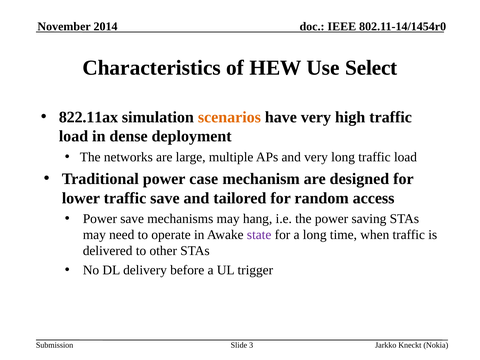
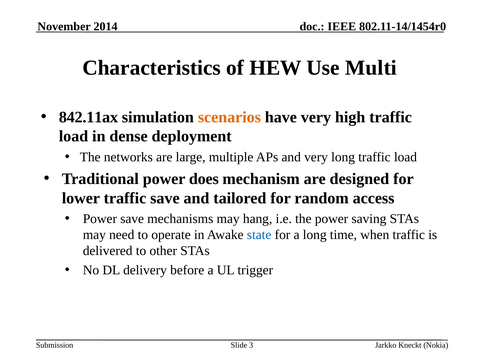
Select: Select -> Multi
822.11ax: 822.11ax -> 842.11ax
case: case -> does
state colour: purple -> blue
